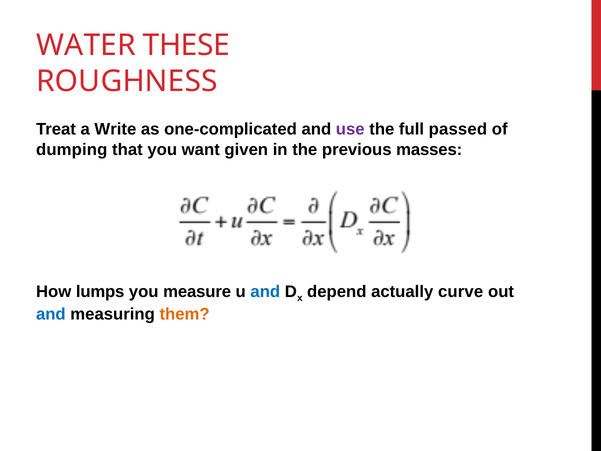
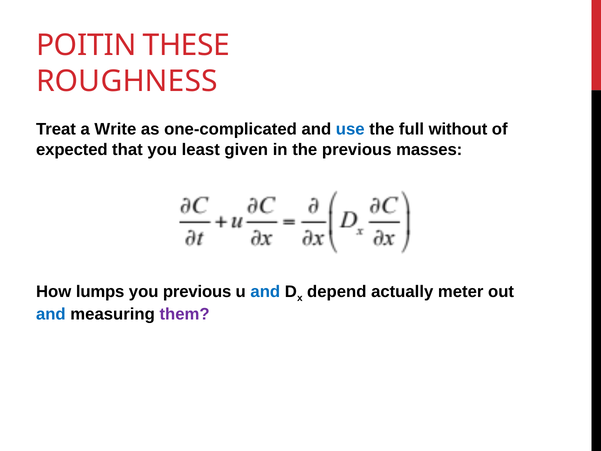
WATER: WATER -> POITIN
use colour: purple -> blue
passed: passed -> without
dumping: dumping -> expected
want: want -> least
you measure: measure -> previous
curve: curve -> meter
them colour: orange -> purple
